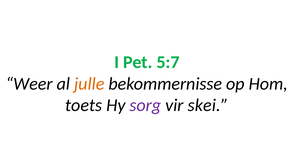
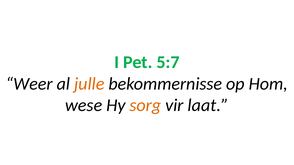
toets: toets -> wese
sorg colour: purple -> orange
skei: skei -> laat
